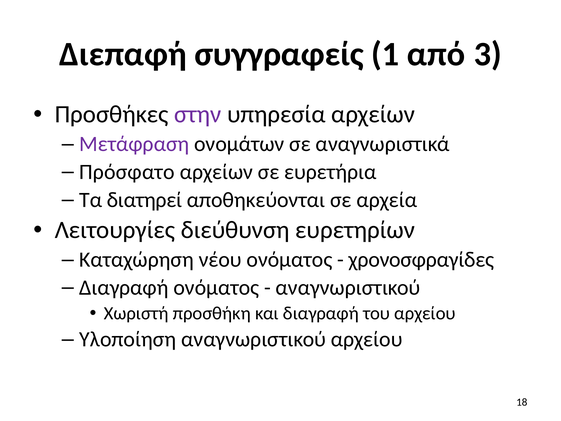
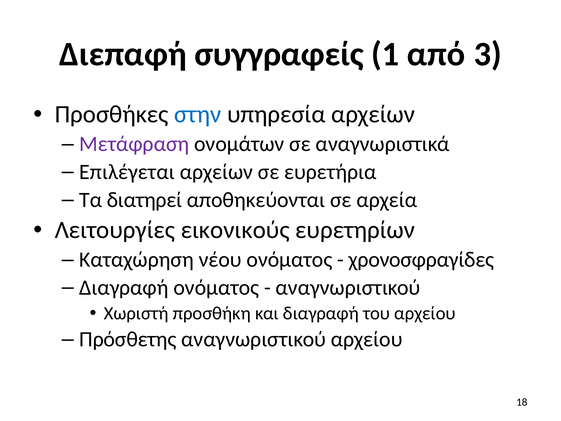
στην colour: purple -> blue
Πρόσφατο: Πρόσφατο -> Επιλέγεται
διεύθυνση: διεύθυνση -> εικονικούς
Υλοποίηση: Υλοποίηση -> Πρόσθετης
